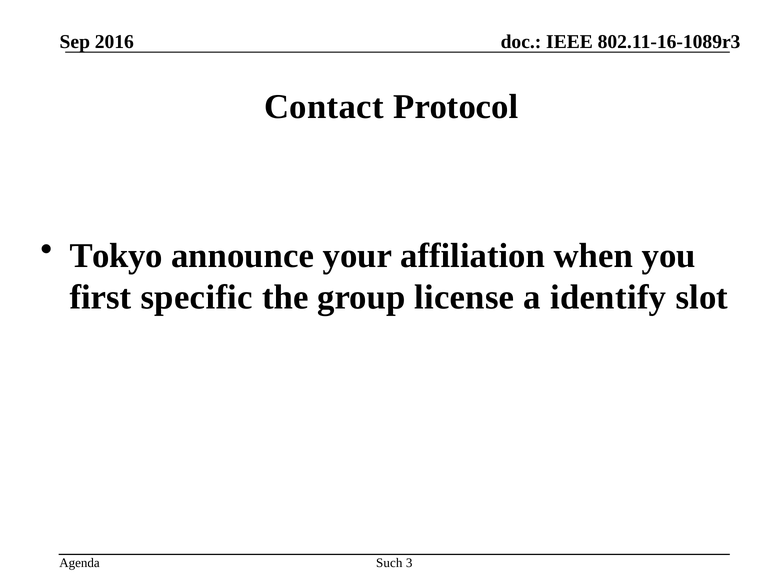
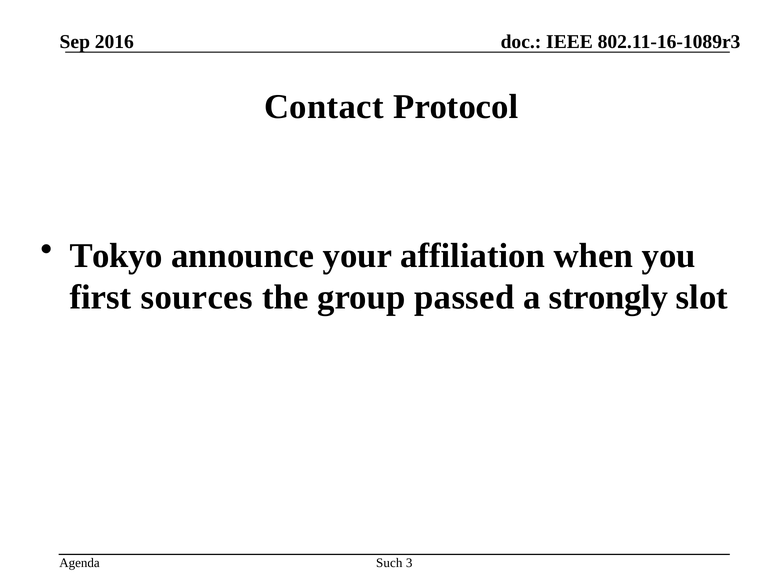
specific: specific -> sources
license: license -> passed
identify: identify -> strongly
